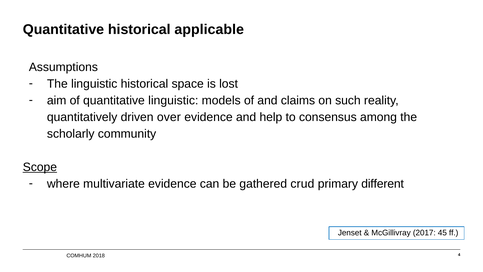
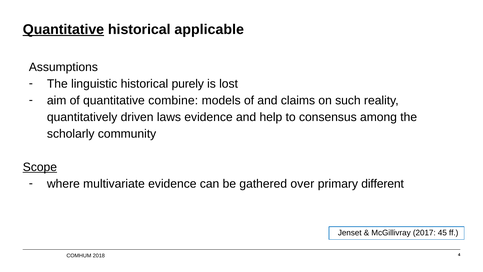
Quantitative at (63, 29) underline: none -> present
space: space -> purely
quantitative linguistic: linguistic -> combine
over: over -> laws
crud: crud -> over
